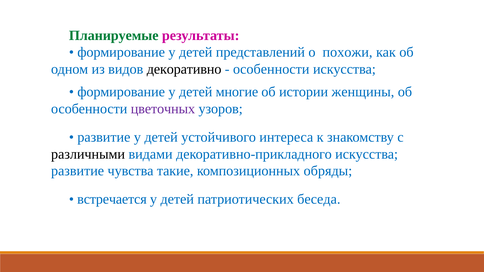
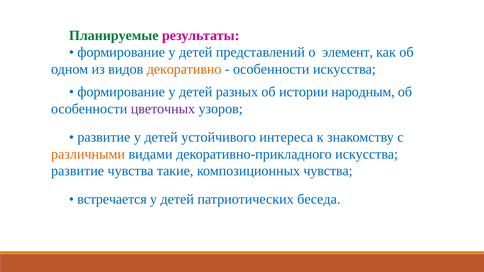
похожи: похожи -> элемент
декоративно colour: black -> orange
многие: многие -> разных
женщины: женщины -> народным
различными colour: black -> orange
композиционных обряды: обряды -> чувства
